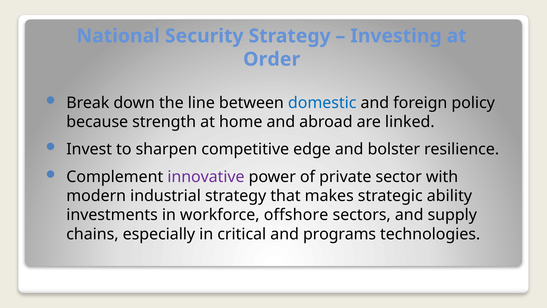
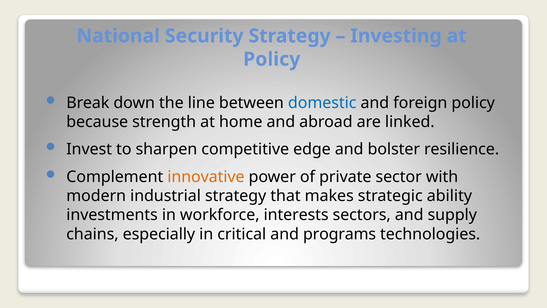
Order at (272, 59): Order -> Policy
innovative colour: purple -> orange
offshore: offshore -> interests
